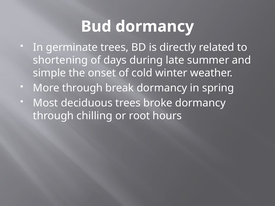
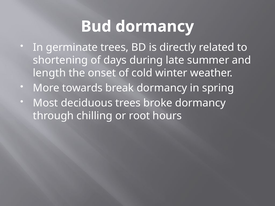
simple: simple -> length
More through: through -> towards
